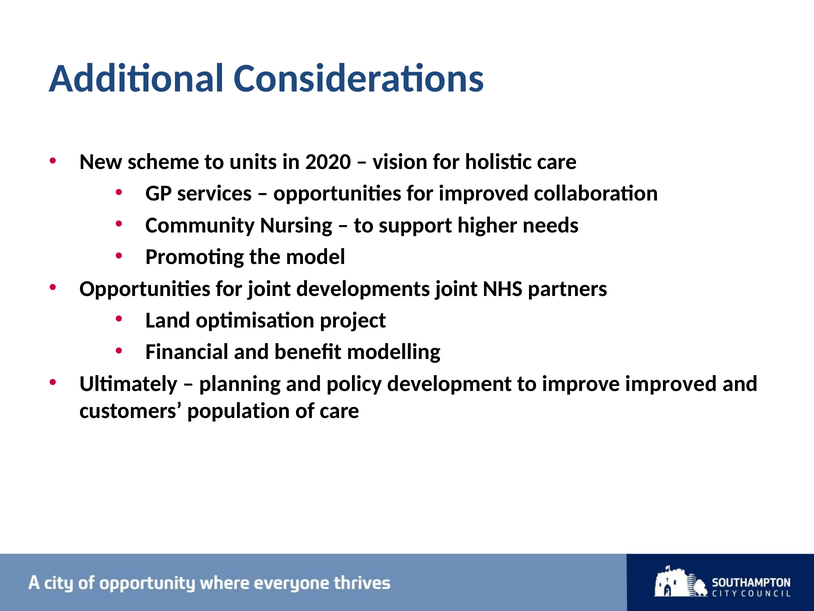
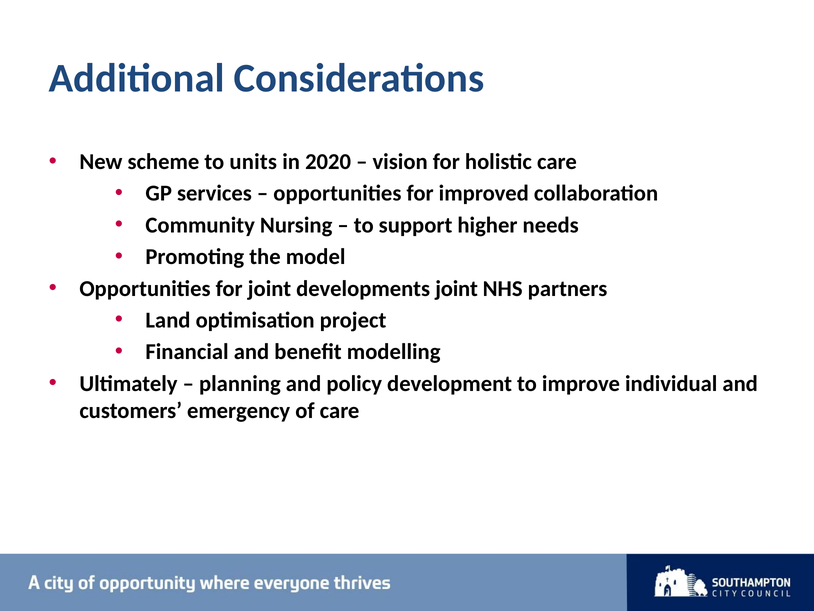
improve improved: improved -> individual
population: population -> emergency
